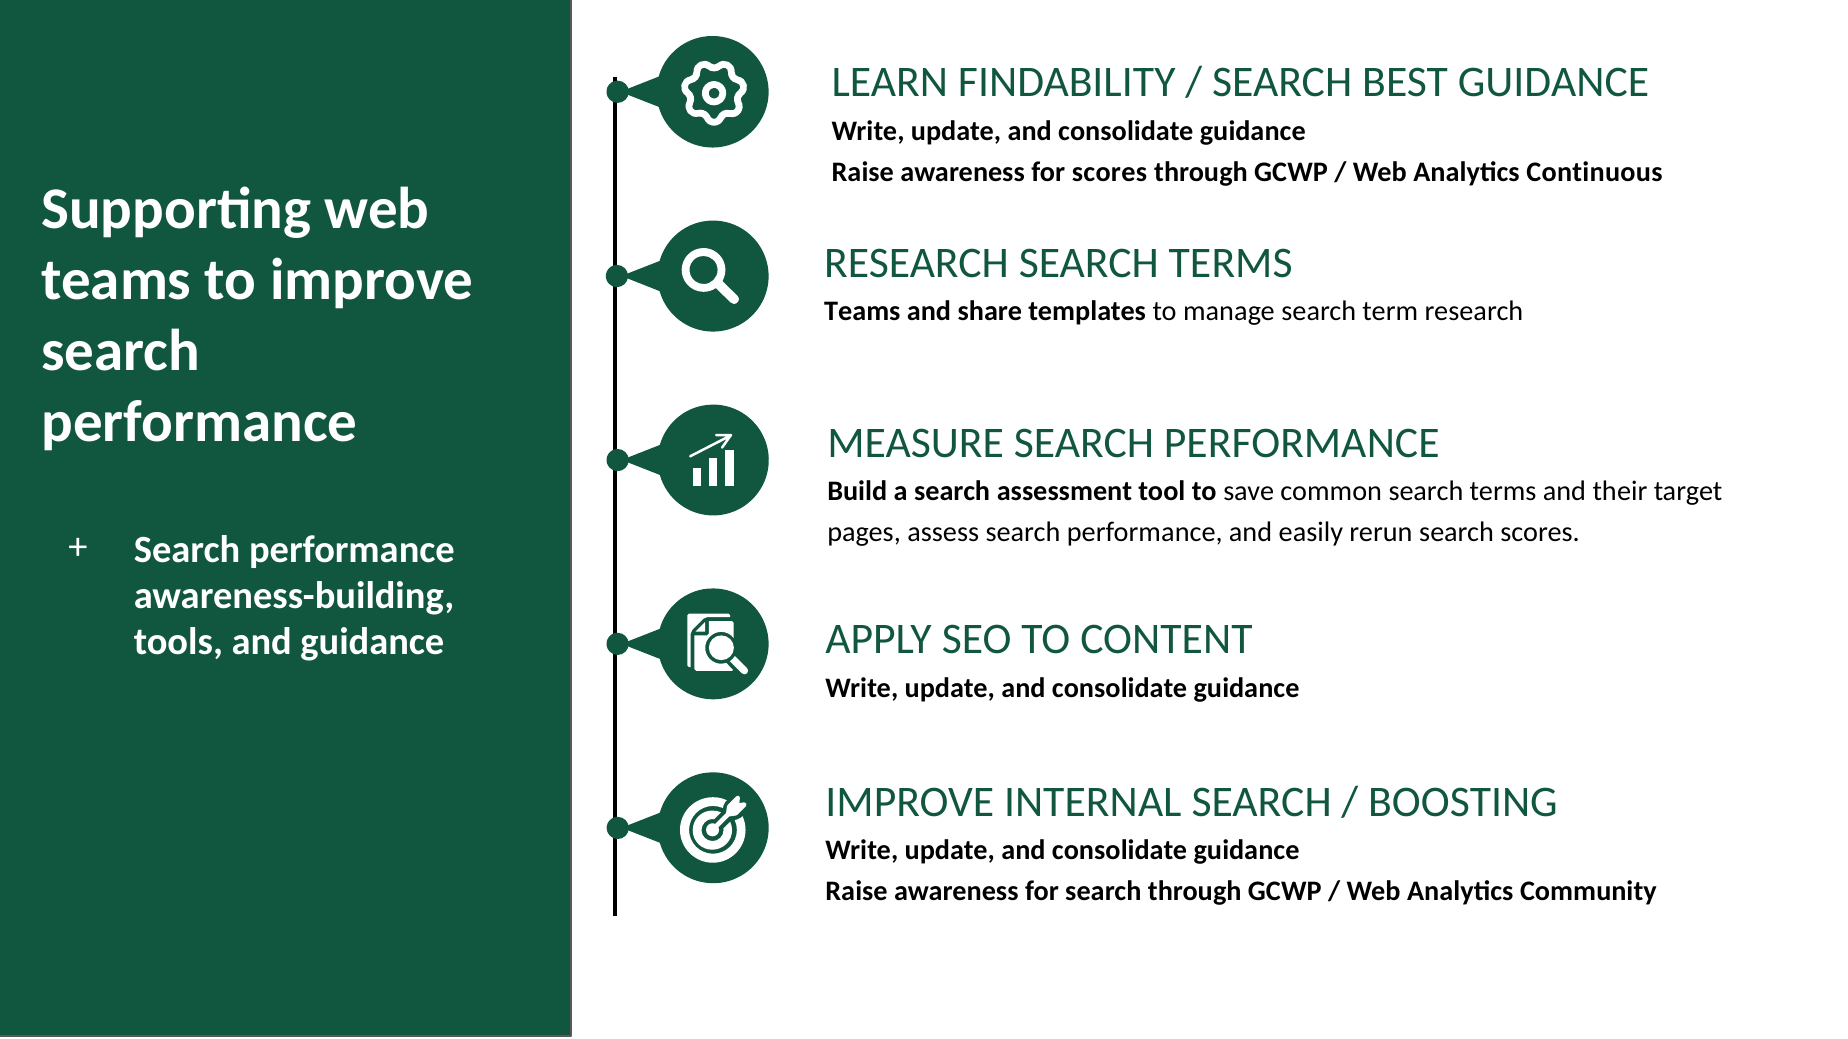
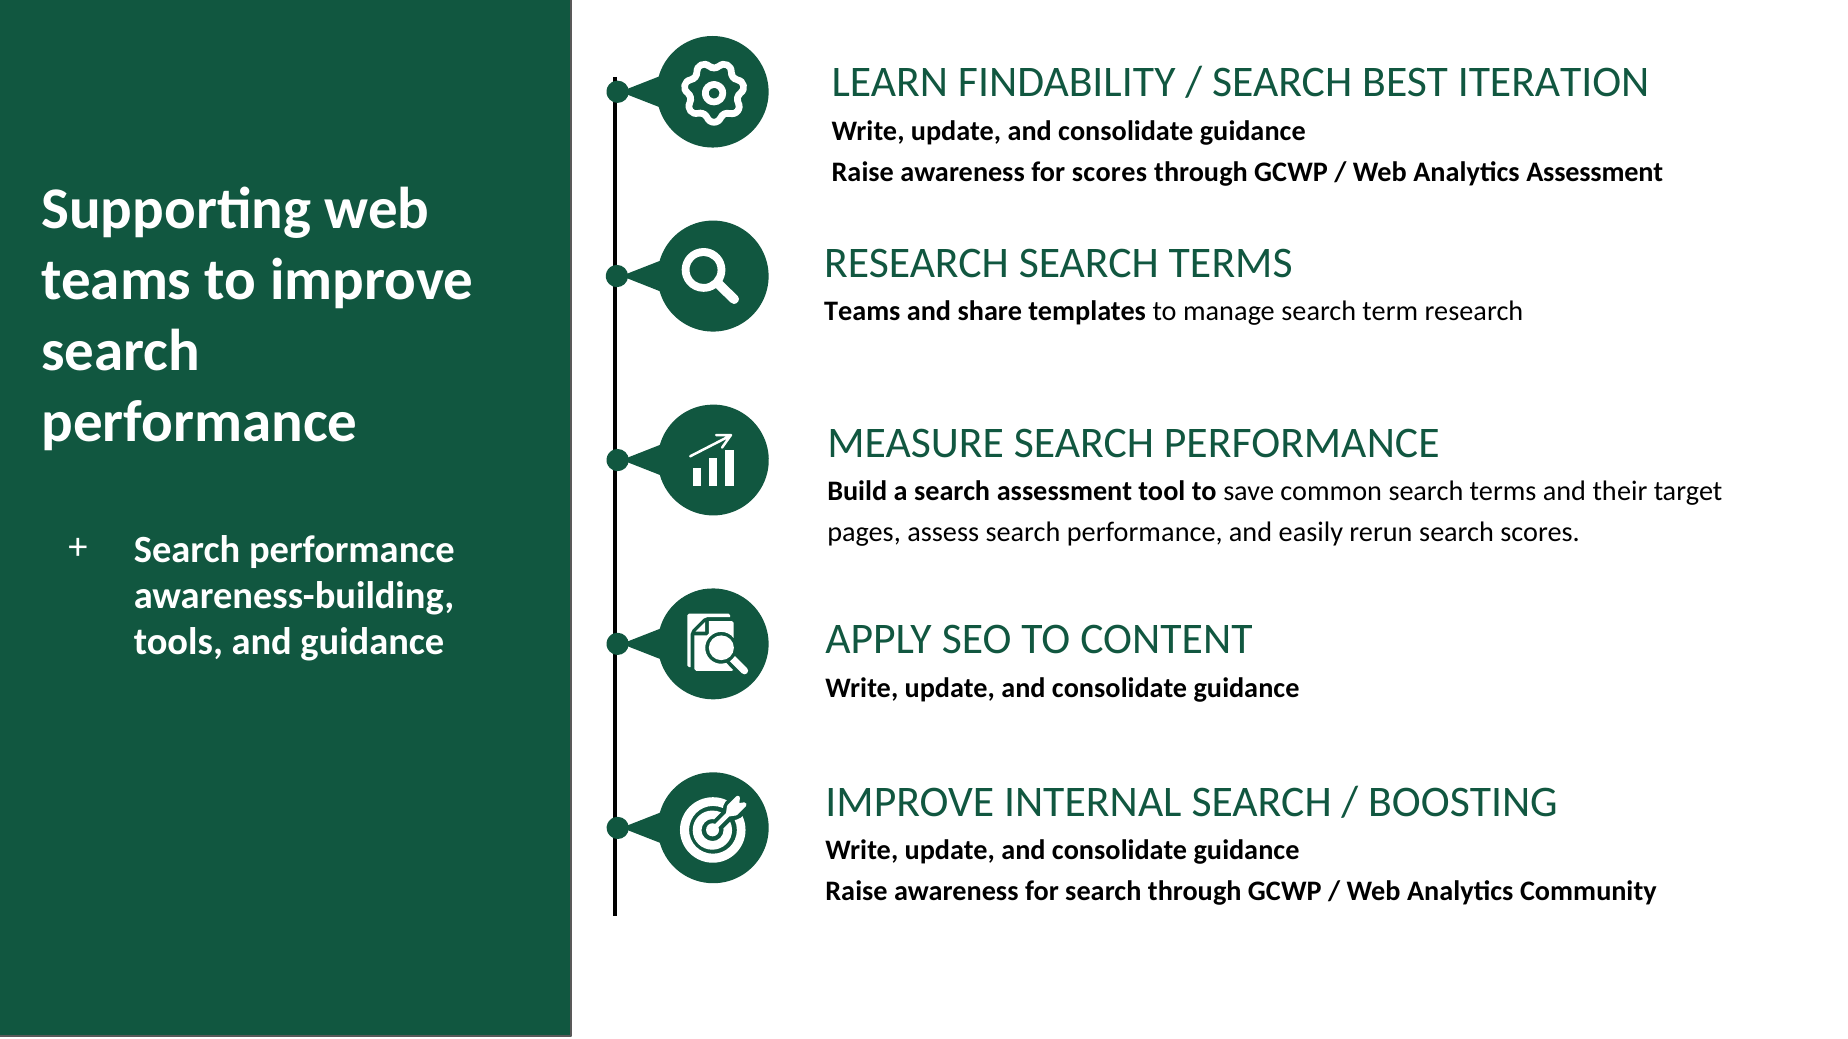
BEST GUIDANCE: GUIDANCE -> ITERATION
Analytics Continuous: Continuous -> Assessment
